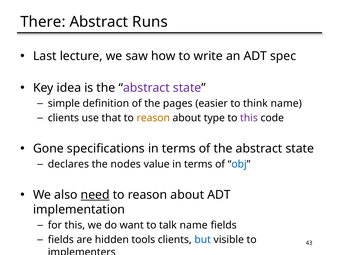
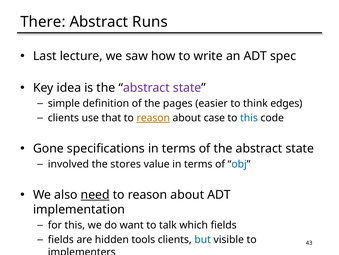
think name: name -> edges
reason at (153, 118) underline: none -> present
type: type -> case
this at (249, 118) colour: purple -> blue
declares: declares -> involved
nodes: nodes -> stores
talk name: name -> which
